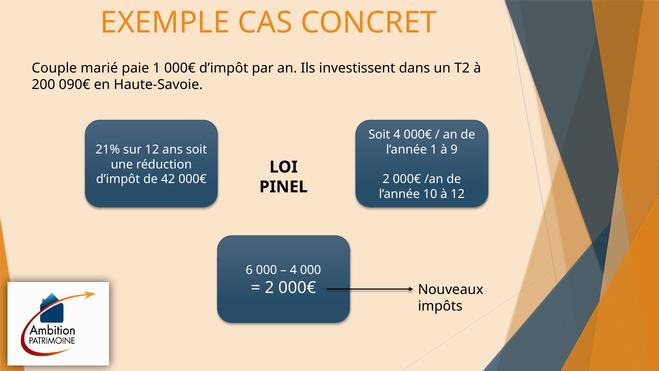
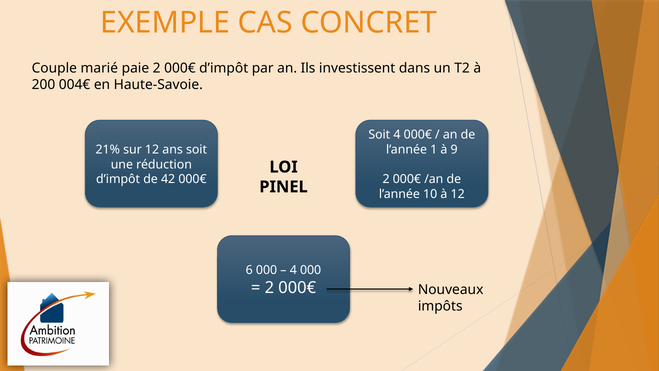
paie 1: 1 -> 2
090€: 090€ -> 004€
